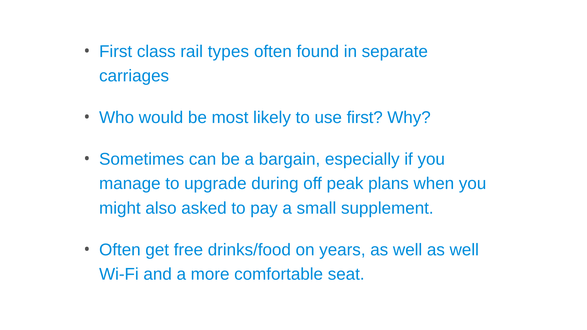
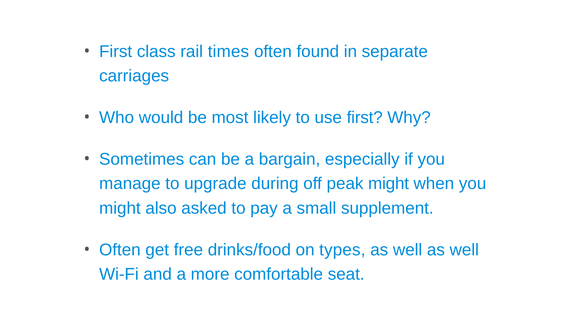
types: types -> times
peak plans: plans -> might
years: years -> types
